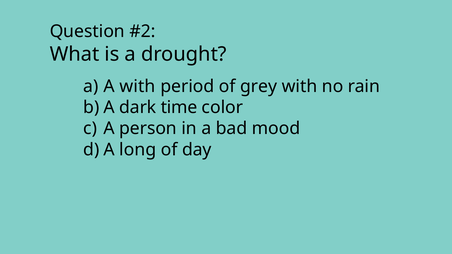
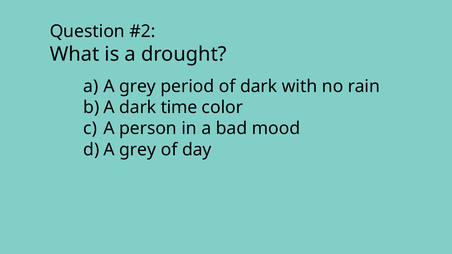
A with: with -> grey
of grey: grey -> dark
long at (138, 150): long -> grey
